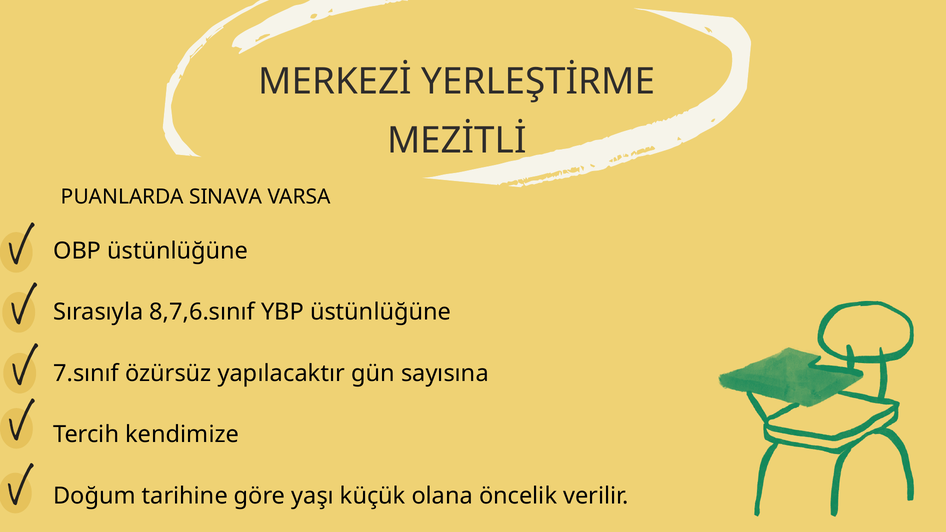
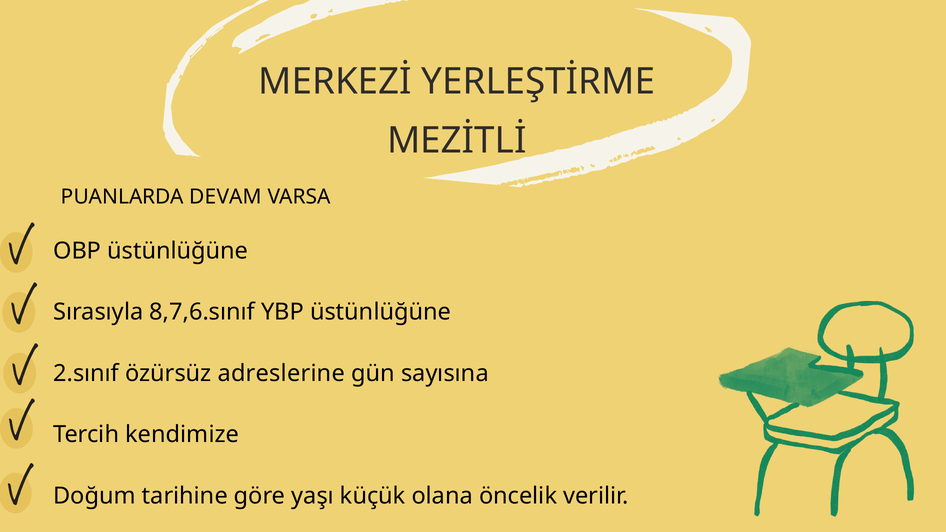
SINAVA: SINAVA -> DEVAM
7.sınıf: 7.sınıf -> 2.sınıf
yapılacaktır: yapılacaktır -> adreslerine
